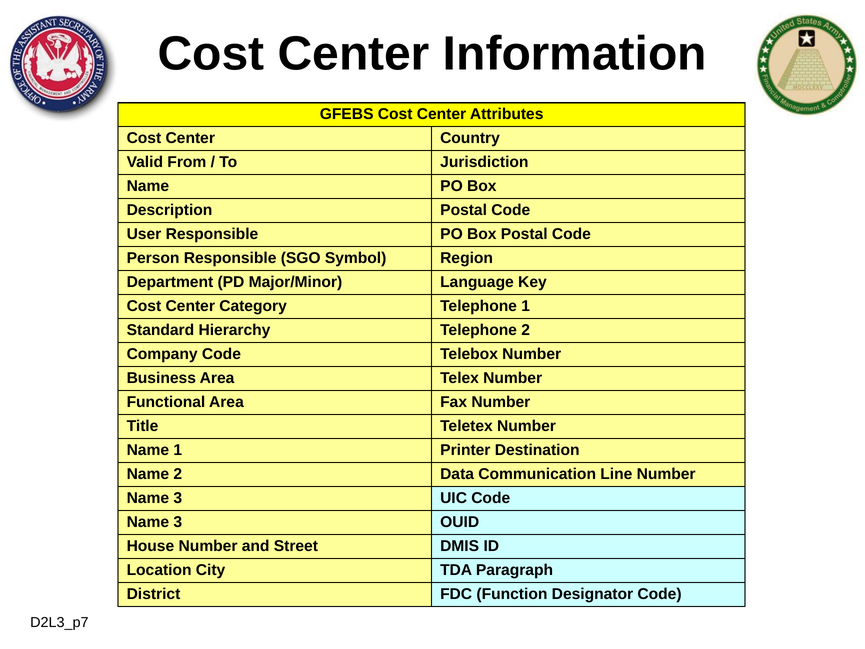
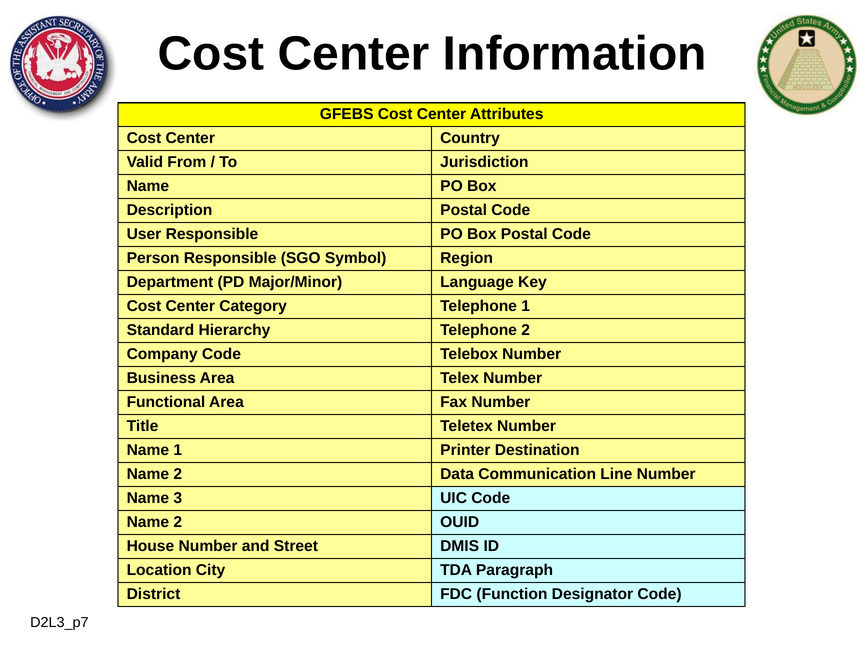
3 at (178, 522): 3 -> 2
